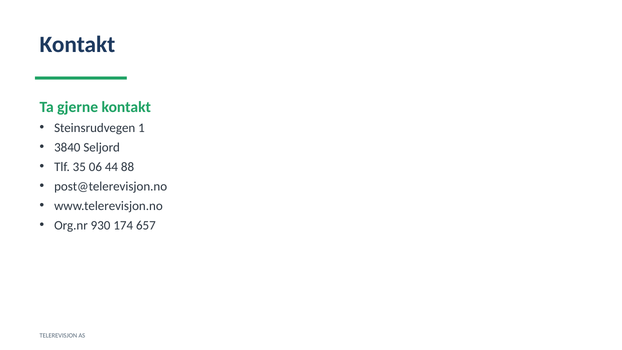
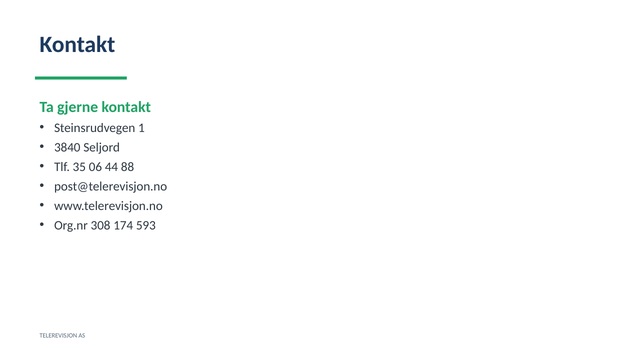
930: 930 -> 308
657: 657 -> 593
